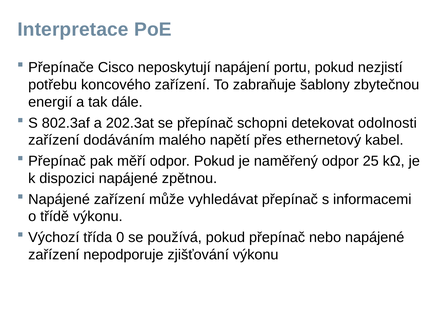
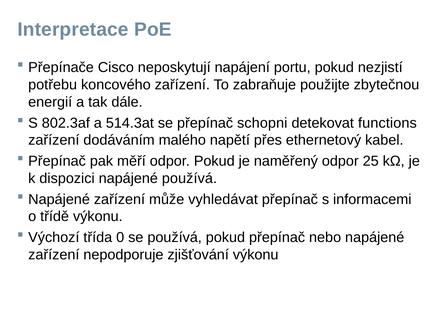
šablony: šablony -> použijte
202.3at: 202.3at -> 514.3at
odolnosti: odolnosti -> functions
napájené zpětnou: zpětnou -> používá
